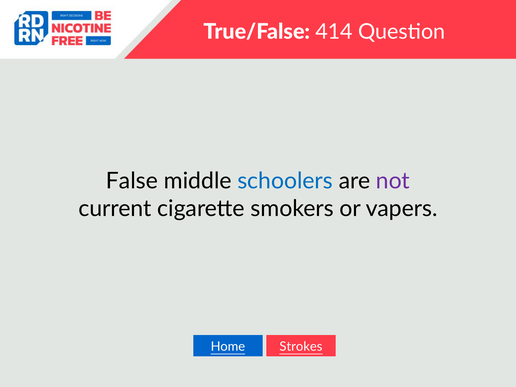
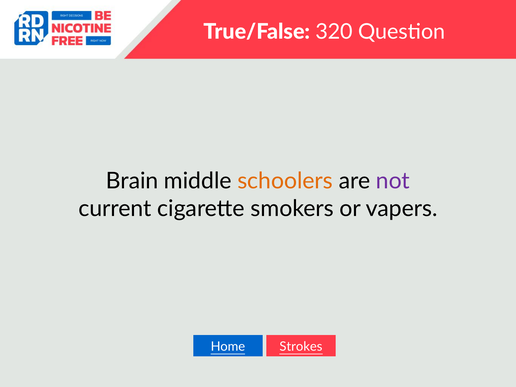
414: 414 -> 320
False: False -> Brain
schoolers colour: blue -> orange
